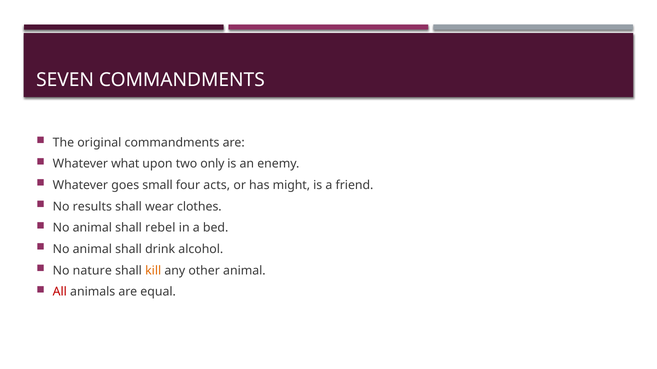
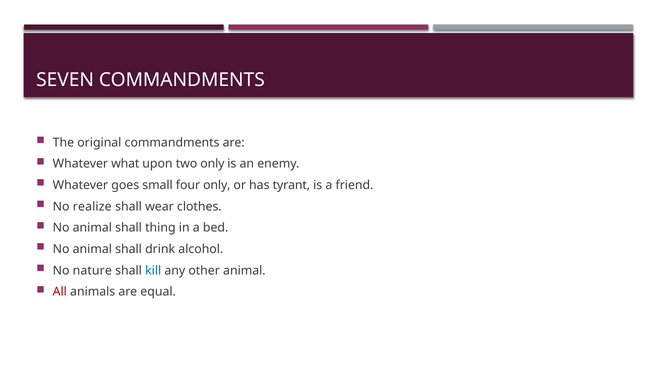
four acts: acts -> only
might: might -> tyrant
results: results -> realize
rebel: rebel -> thing
kill colour: orange -> blue
